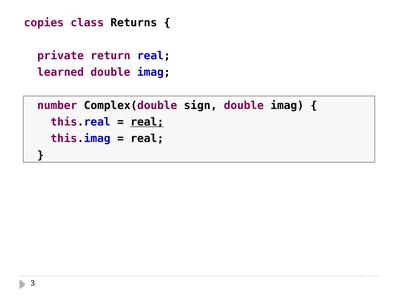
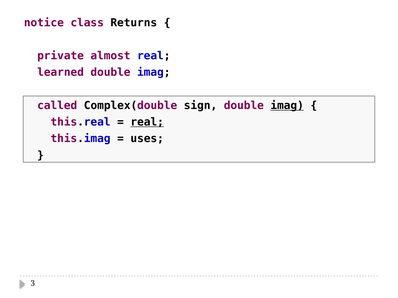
copies: copies -> notice
return: return -> almost
number: number -> called
imag at (287, 106) underline: none -> present
real at (147, 139): real -> uses
